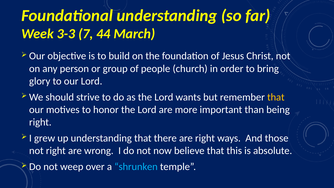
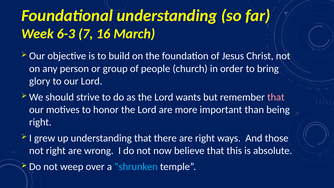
3-3: 3-3 -> 6-3
44: 44 -> 16
that at (276, 97) colour: yellow -> pink
